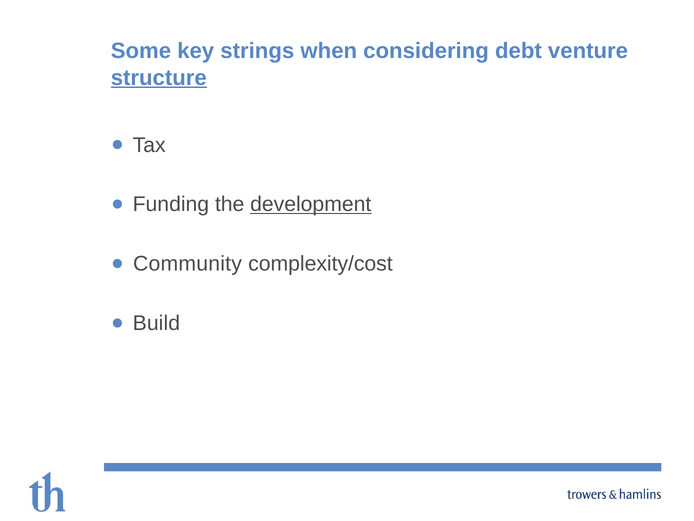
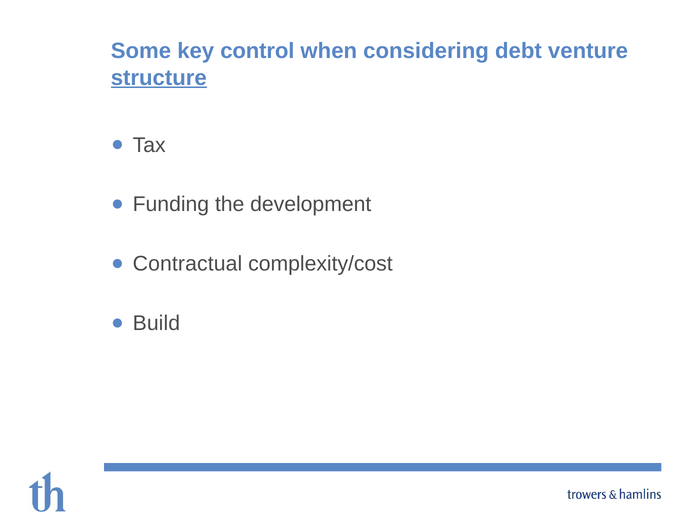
strings: strings -> control
development underline: present -> none
Community: Community -> Contractual
